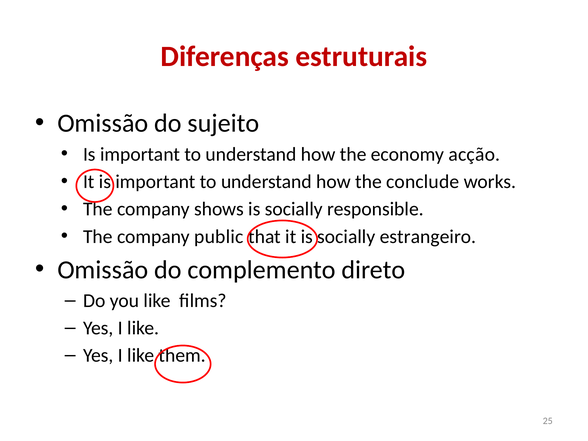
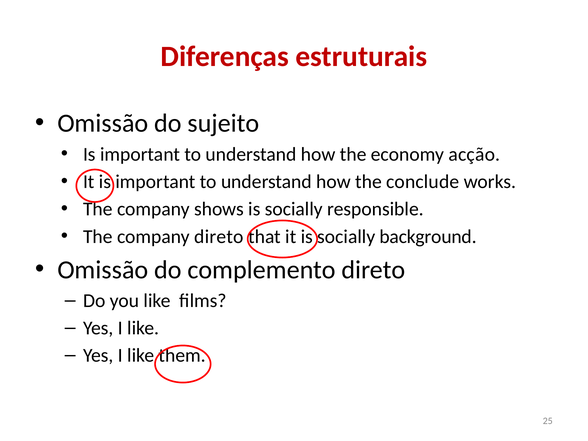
company public: public -> direto
estrangeiro: estrangeiro -> background
